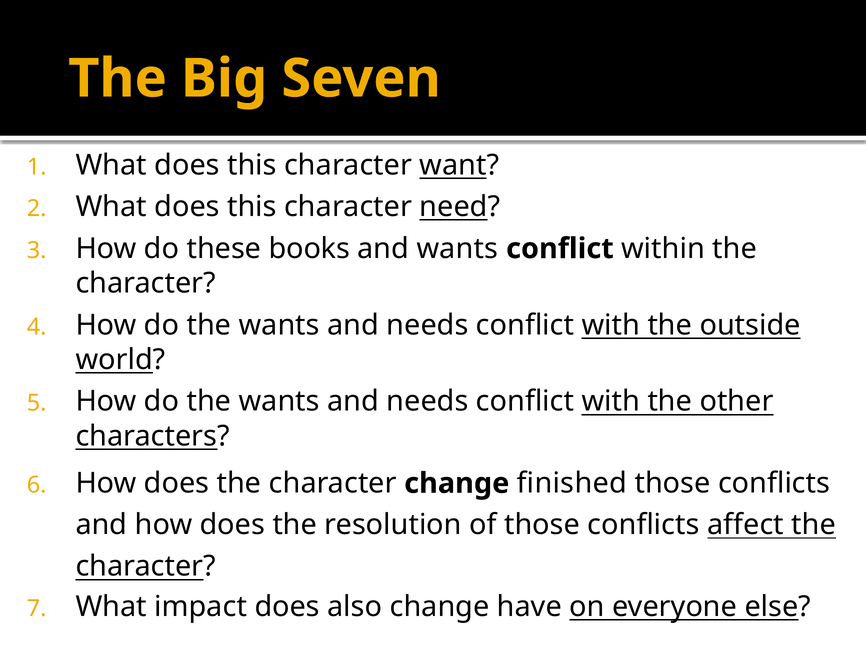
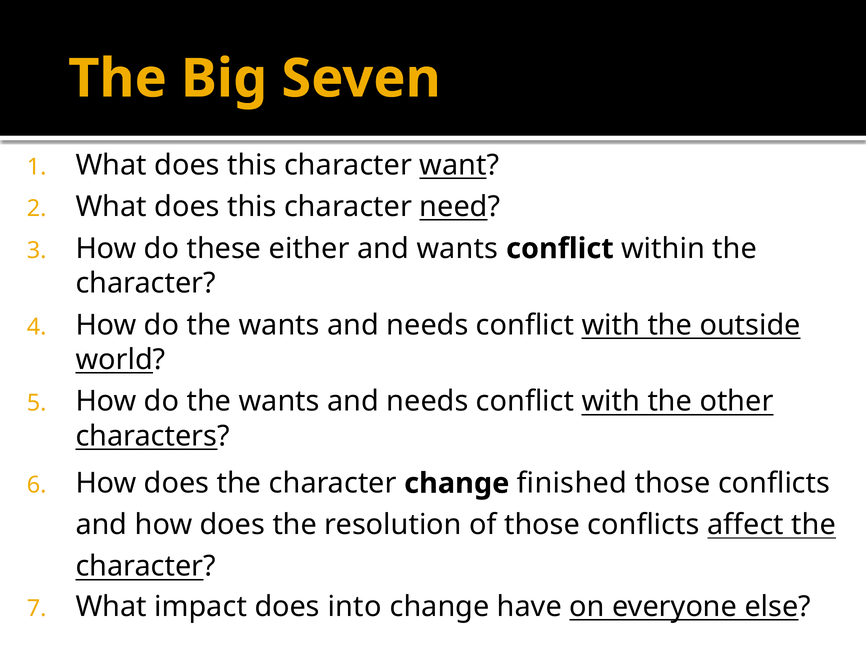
books: books -> either
also: also -> into
